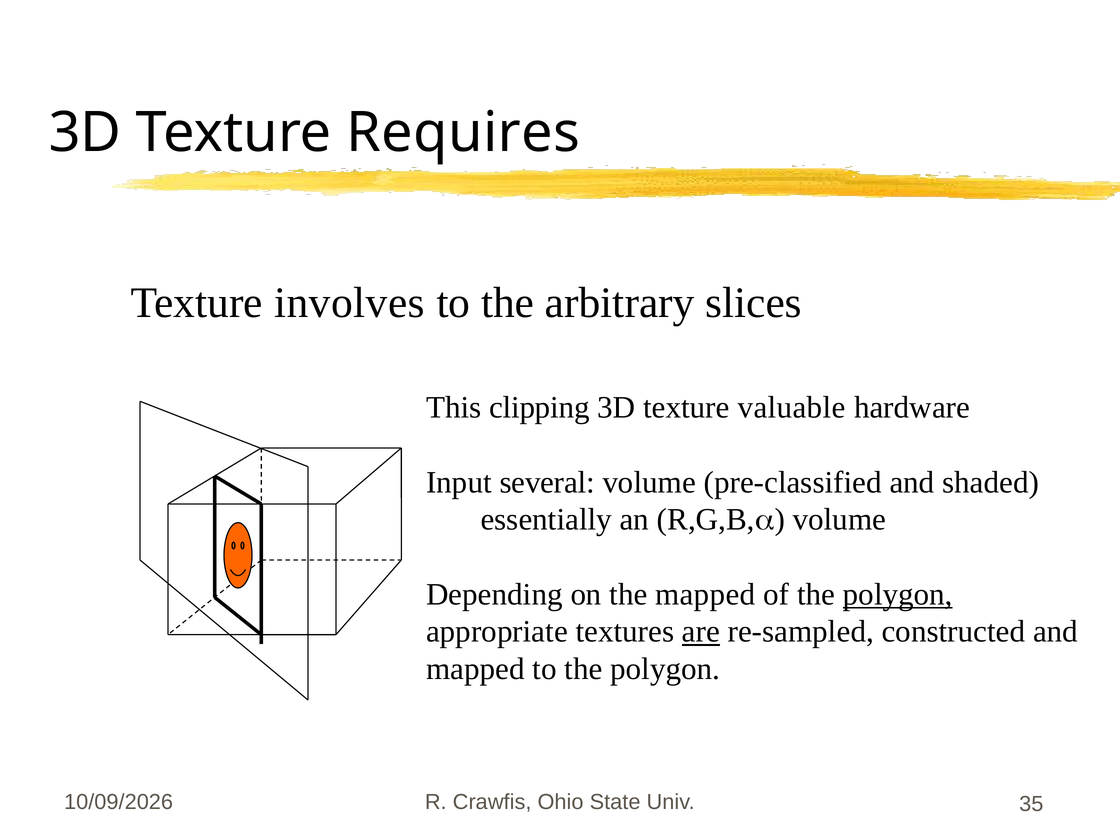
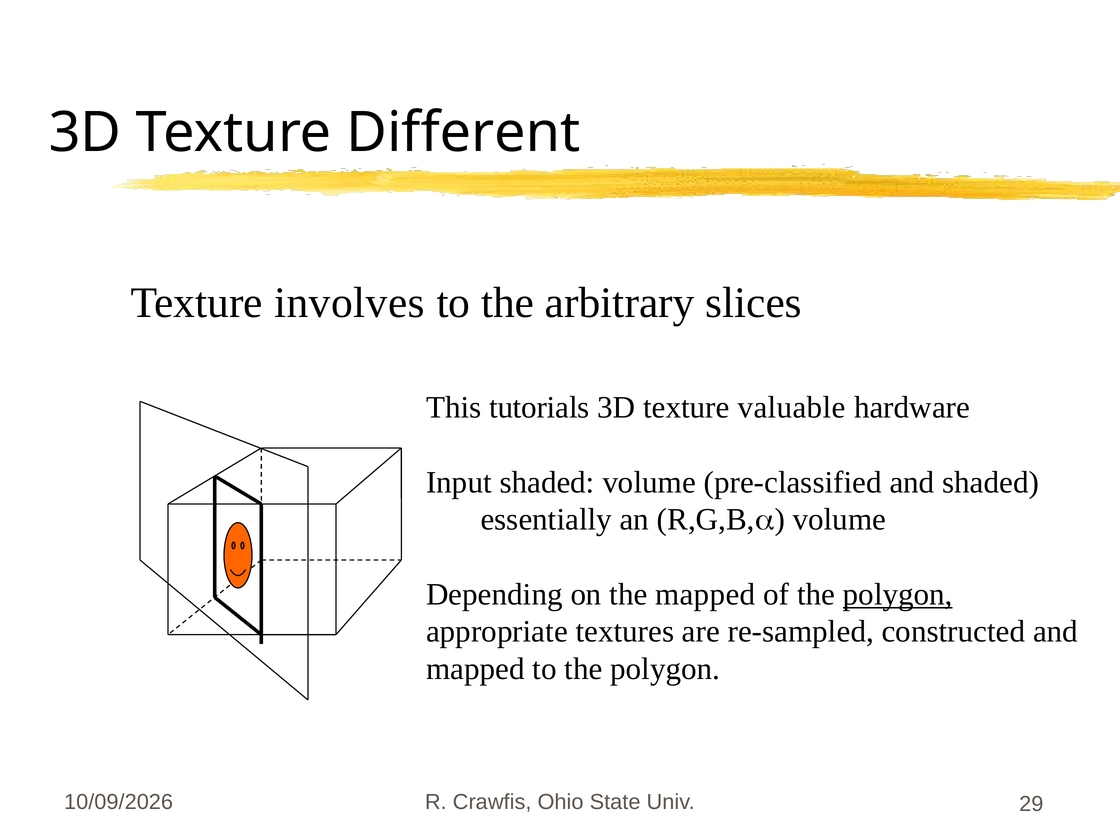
Requires: Requires -> Different
clipping: clipping -> tutorials
Input several: several -> shaded
are underline: present -> none
35: 35 -> 29
